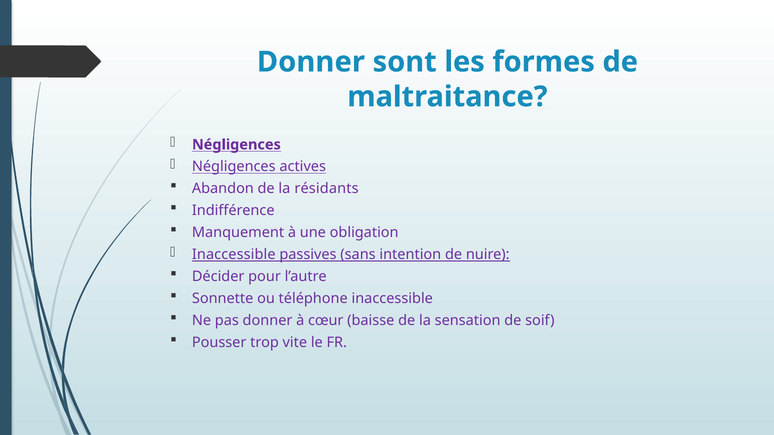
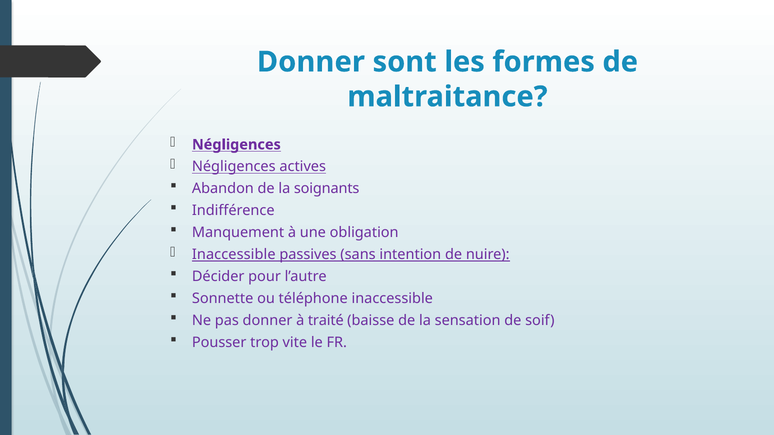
résidants: résidants -> soignants
cœur: cœur -> traité
